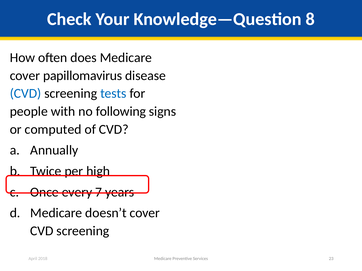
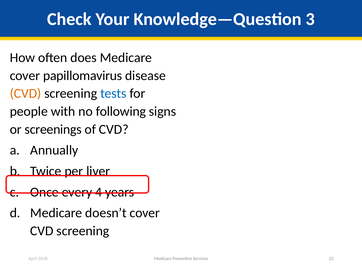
8: 8 -> 3
CVD at (26, 94) colour: blue -> orange
computed: computed -> screenings
high: high -> liver
7: 7 -> 4
